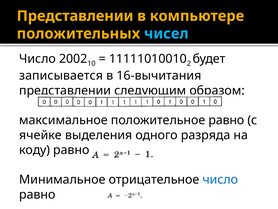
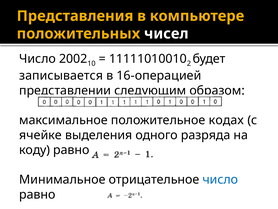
Представлении at (75, 16): Представлении -> Представления
чисел colour: light blue -> white
16-вычитания: 16-вычитания -> 16-операцией
положительное равно: равно -> кодах
